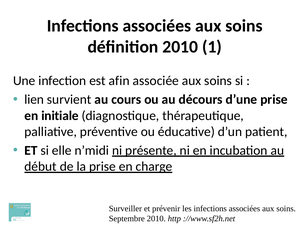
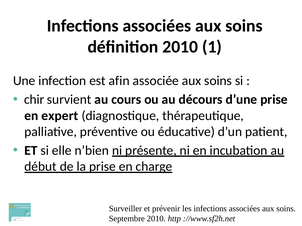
lien: lien -> chir
initiale: initiale -> expert
n’midi: n’midi -> n’bien
